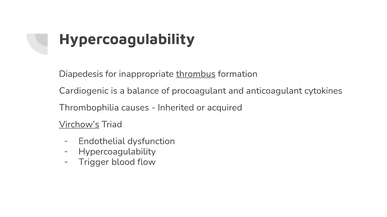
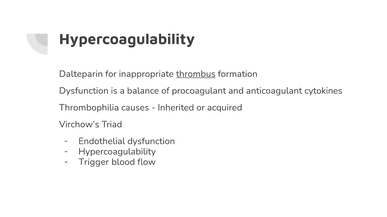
Diapedesis: Diapedesis -> Dalteparin
Cardiogenic at (84, 91): Cardiogenic -> Dysfunction
Virchow’s underline: present -> none
